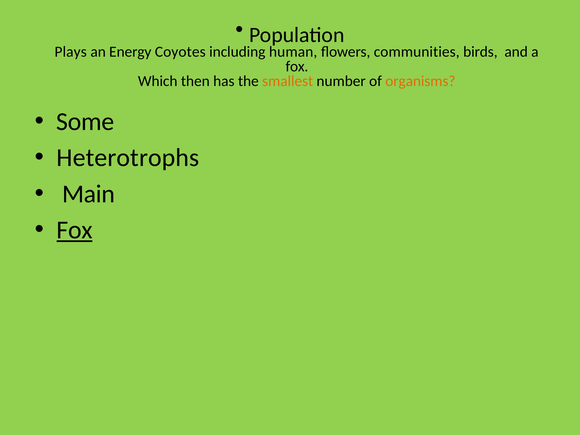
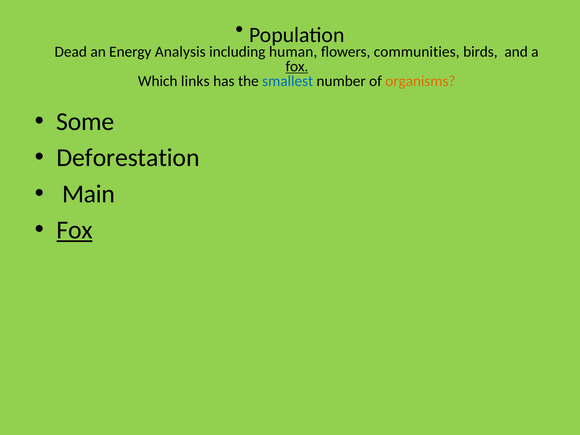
Plays: Plays -> Dead
Coyotes: Coyotes -> Analysis
fox at (297, 66) underline: none -> present
then: then -> links
smallest colour: orange -> blue
Heterotrophs: Heterotrophs -> Deforestation
